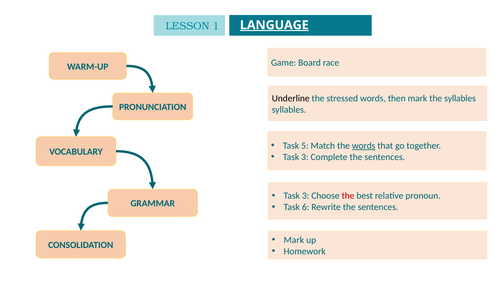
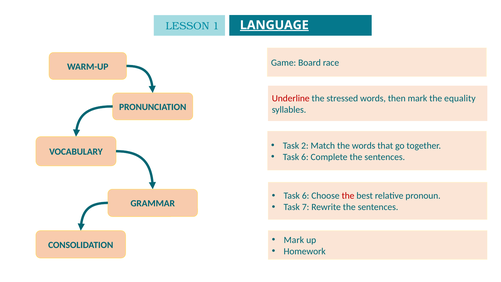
Underline colour: black -> red
the syllables: syllables -> equality
5: 5 -> 2
words at (364, 146) underline: present -> none
3 at (305, 157): 3 -> 6
3 at (306, 196): 3 -> 6
6: 6 -> 7
